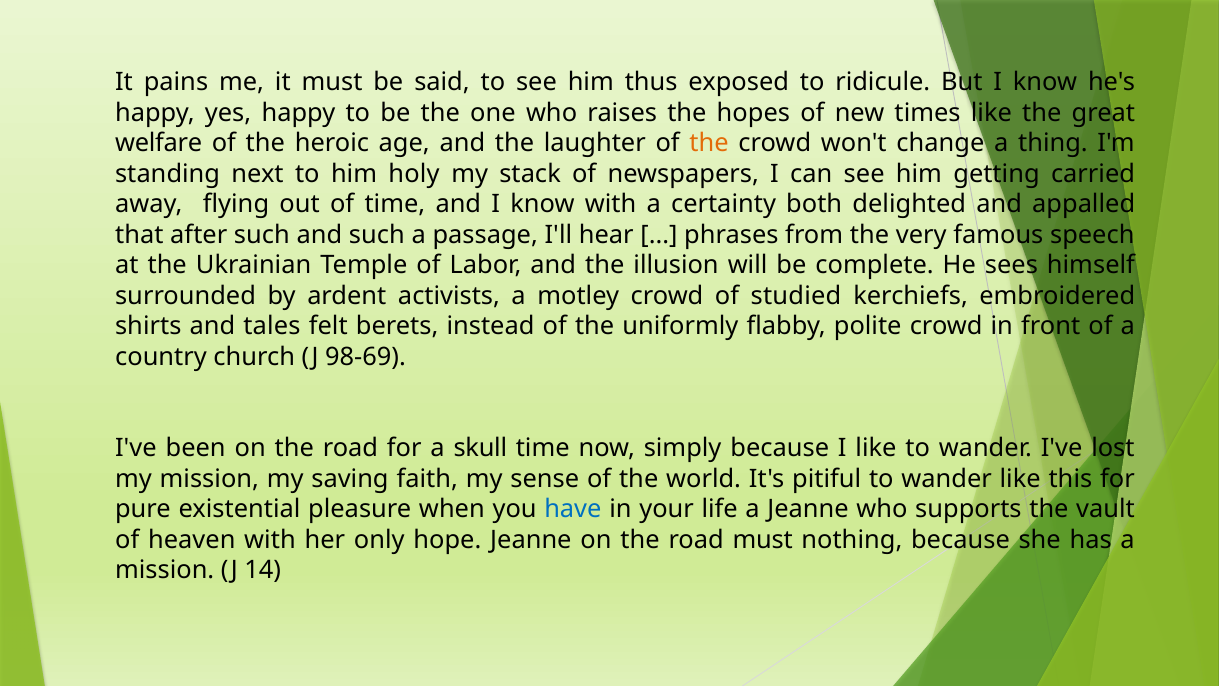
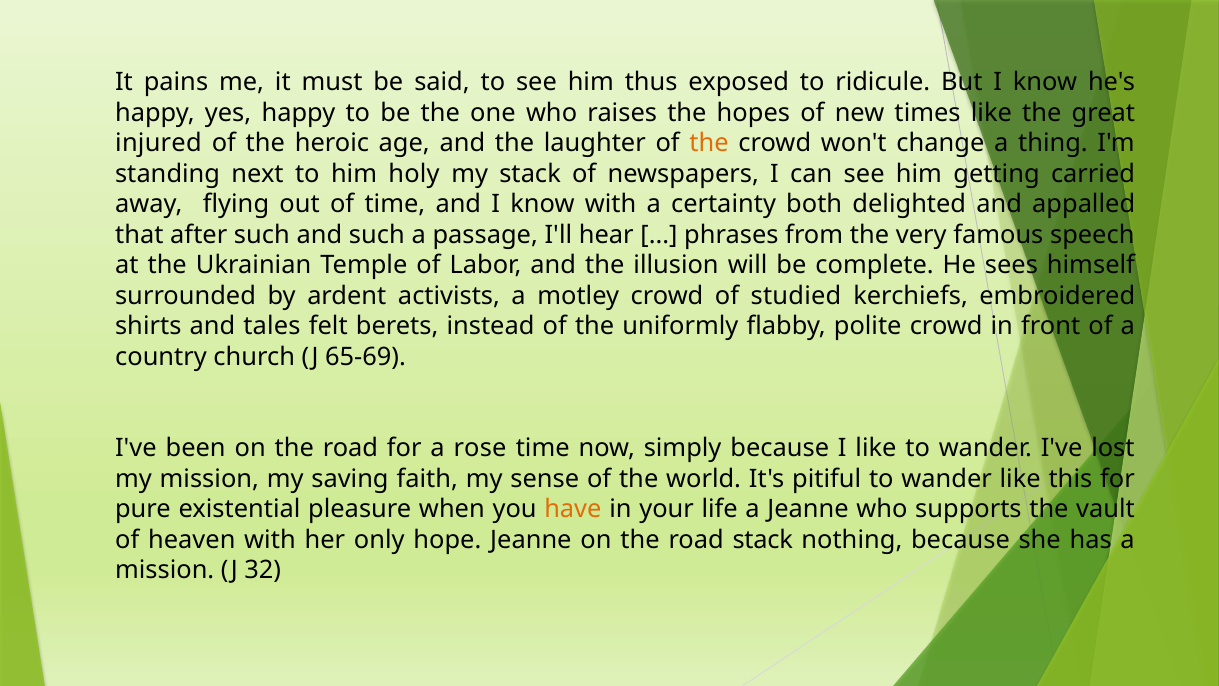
welfare: welfare -> injured
98-69: 98-69 -> 65-69
skull: skull -> rose
have colour: blue -> orange
road must: must -> stack
14: 14 -> 32
